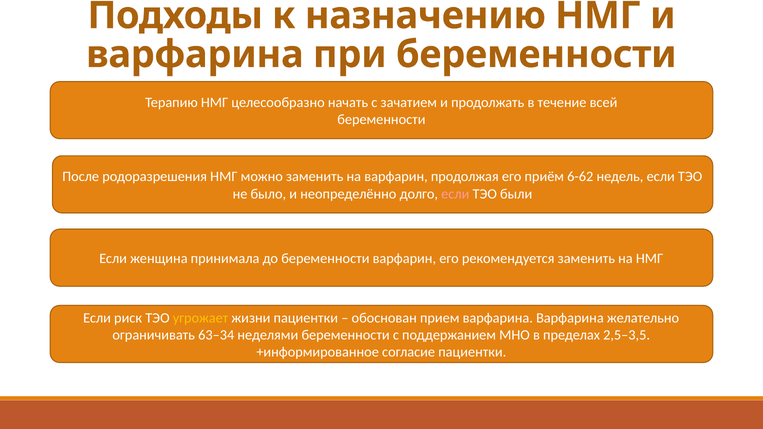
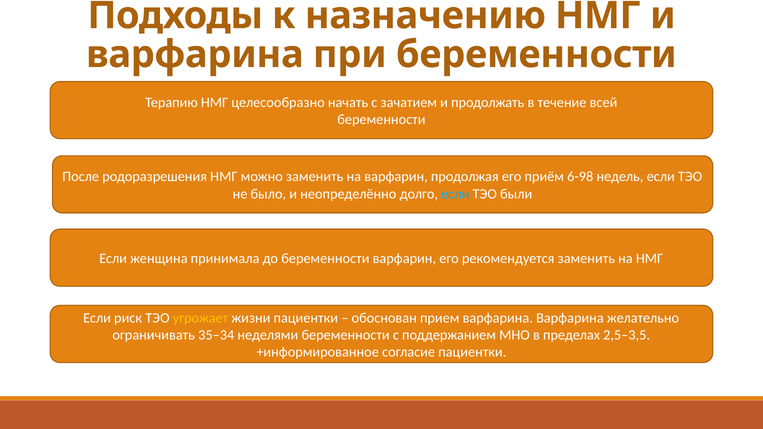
6-62: 6-62 -> 6-98
если at (455, 194) colour: pink -> light blue
63–34: 63–34 -> 35–34
